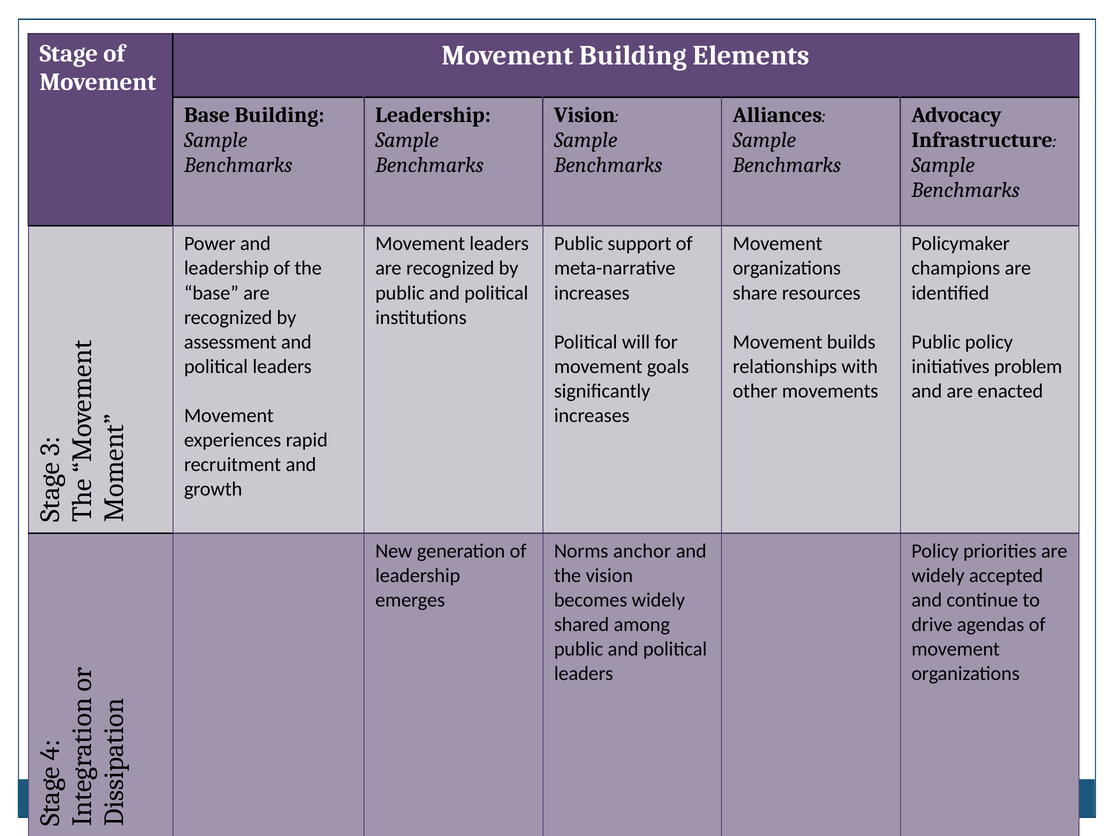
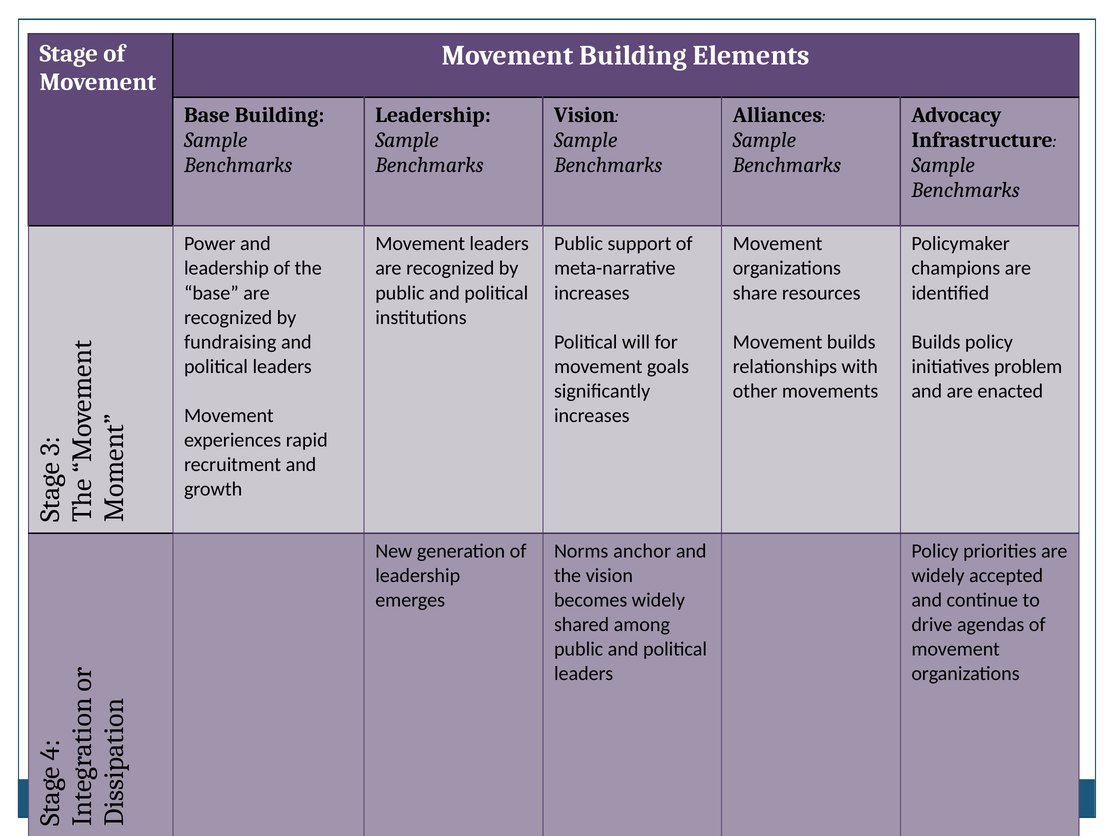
assessment: assessment -> fundraising
Public at (936, 342): Public -> Builds
